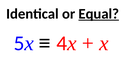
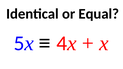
Equal underline: present -> none
